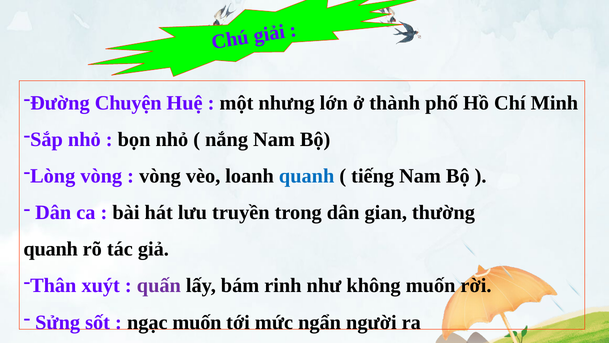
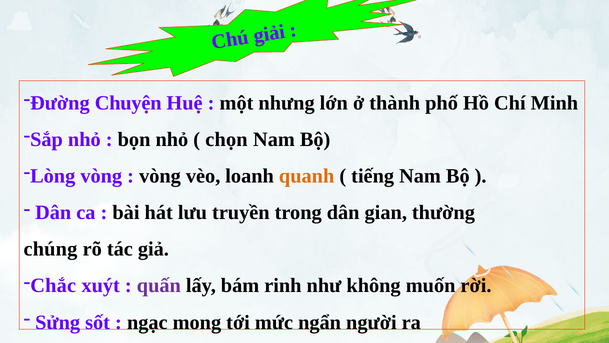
nắng: nắng -> chọn
quanh at (307, 176) colour: blue -> orange
quanh at (51, 249): quanh -> chúng
Thân: Thân -> Chắc
ngạc muốn: muốn -> mong
